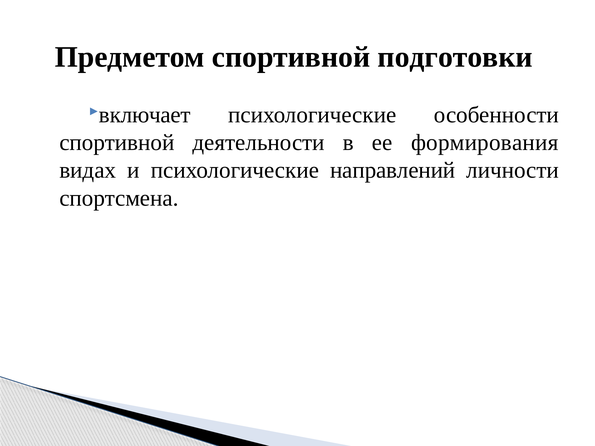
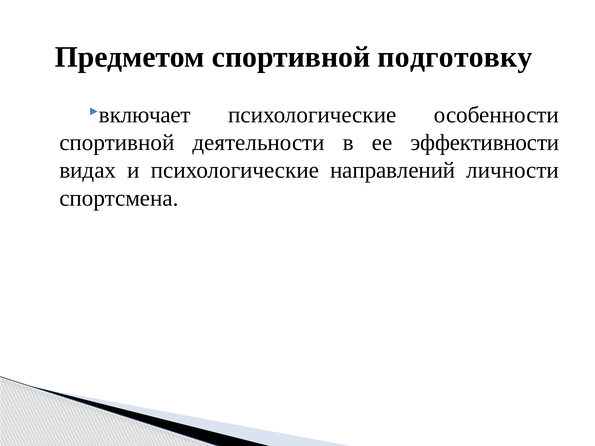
подготовки: подготовки -> подготовку
формирования: формирования -> эффективности
